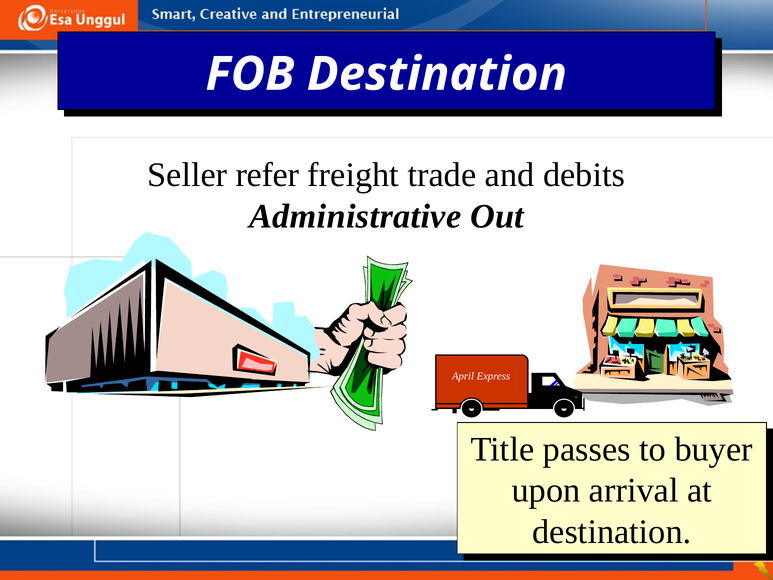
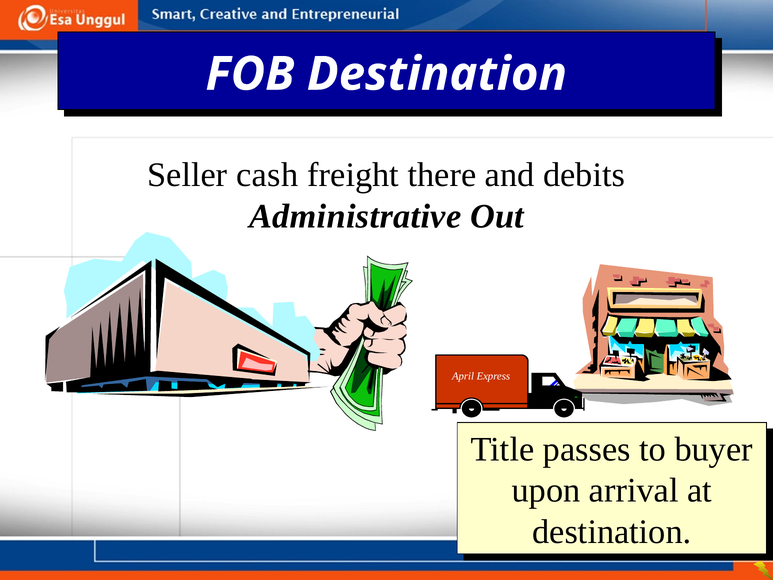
refer: refer -> cash
trade: trade -> there
